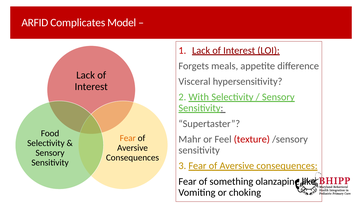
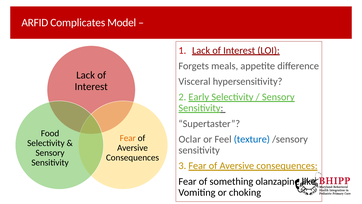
With: With -> Early
Mahr: Mahr -> Oclar
texture colour: red -> blue
